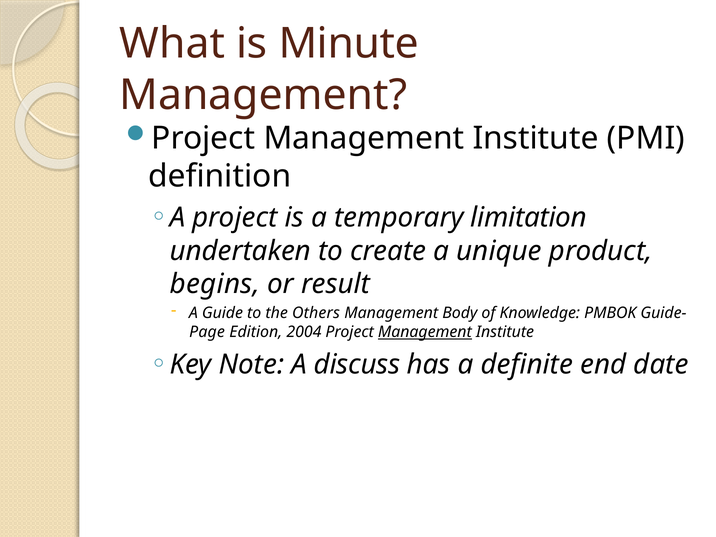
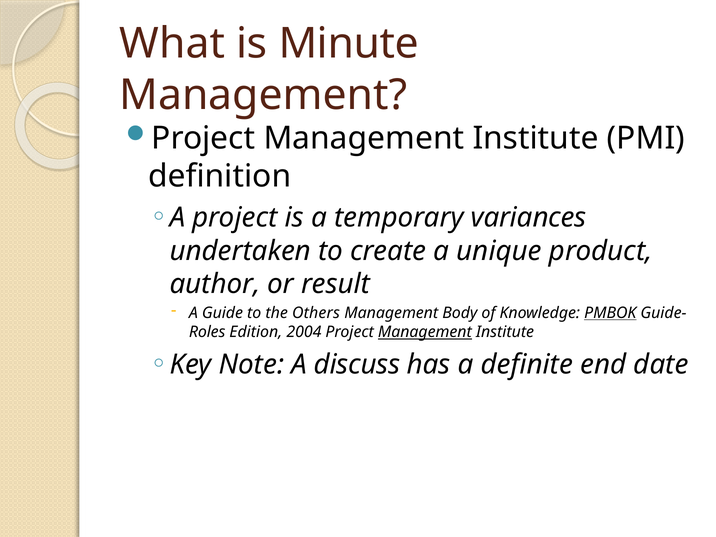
limitation: limitation -> variances
begins: begins -> author
PMBOK underline: none -> present
Page: Page -> Roles
